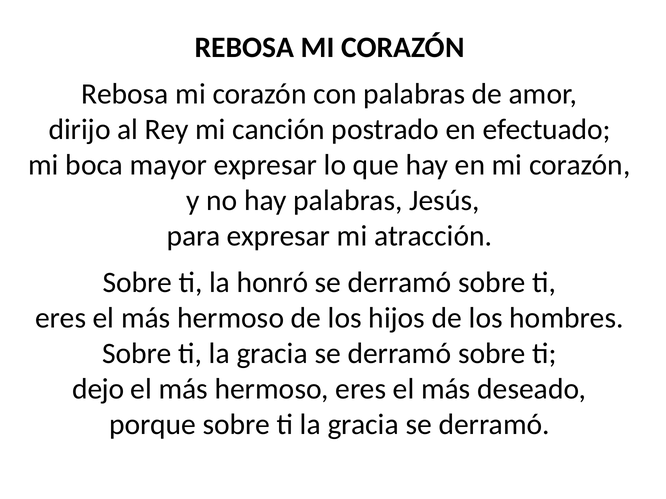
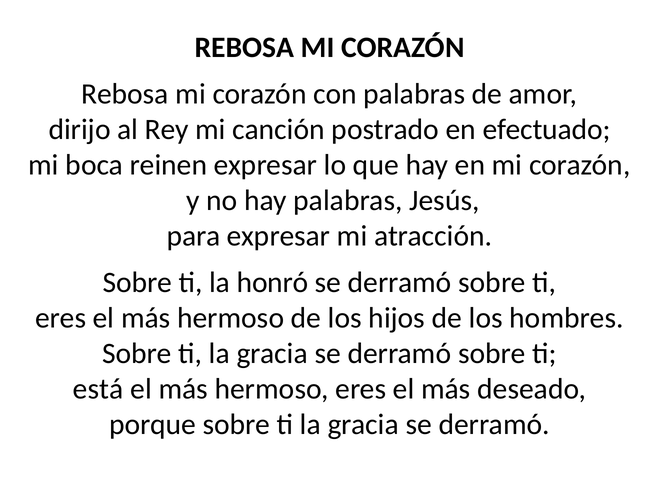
mayor: mayor -> reinen
dejo: dejo -> está
